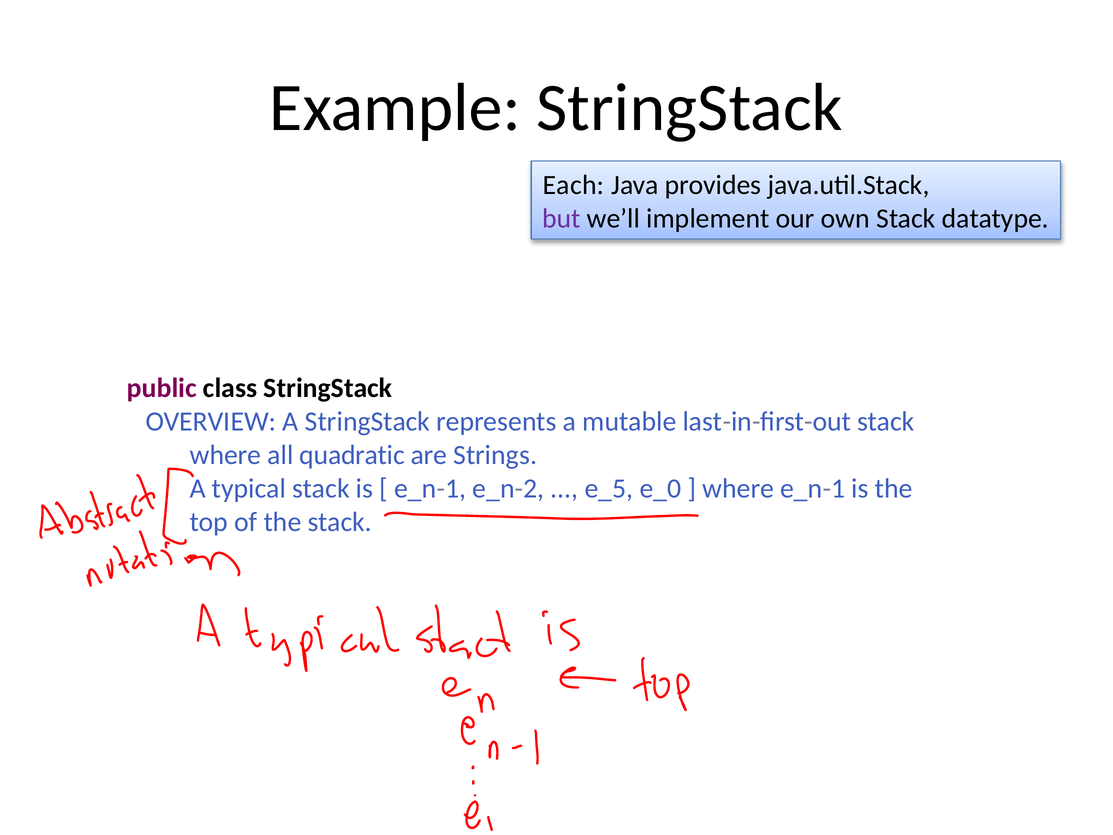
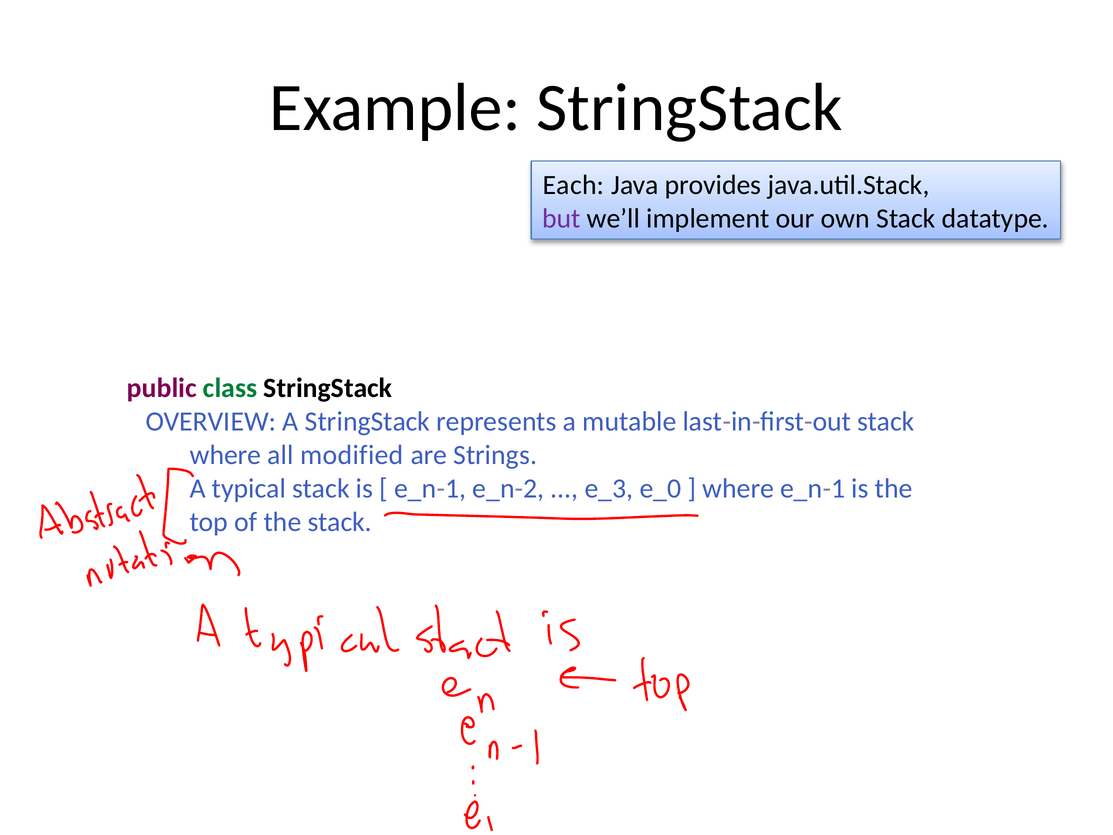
class colour: black -> green
quadratic: quadratic -> modified
e_5: e_5 -> e_3
